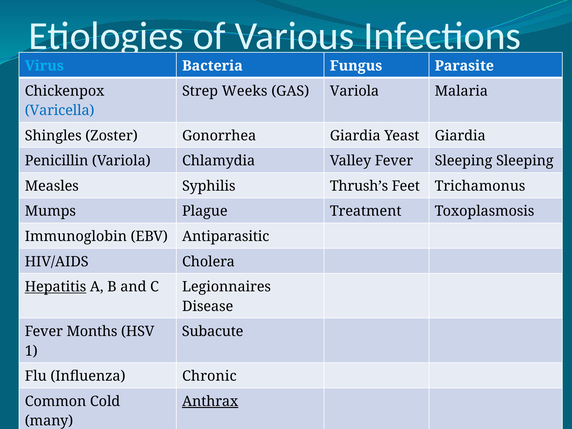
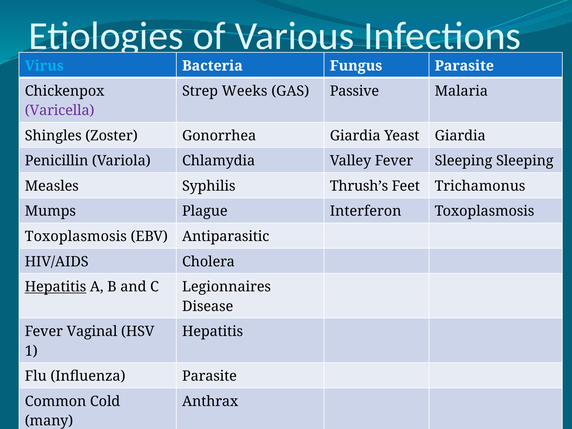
GAS Variola: Variola -> Passive
Varicella colour: blue -> purple
Treatment: Treatment -> Interferon
Immunoglobin at (76, 236): Immunoglobin -> Toxoplasmosis
Months: Months -> Vaginal
Subacute at (213, 332): Subacute -> Hepatitis
Influenza Chronic: Chronic -> Parasite
Anthrax underline: present -> none
